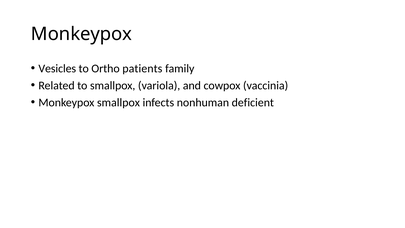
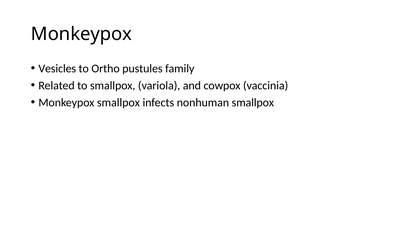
patients: patients -> pustules
nonhuman deficient: deficient -> smallpox
